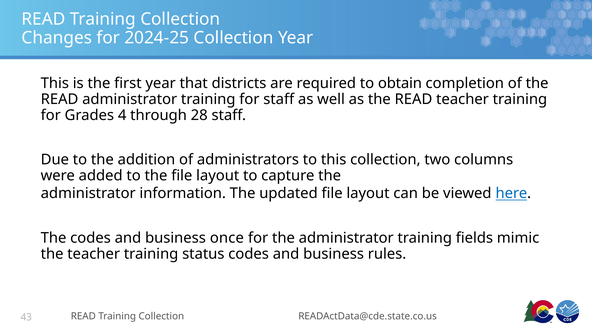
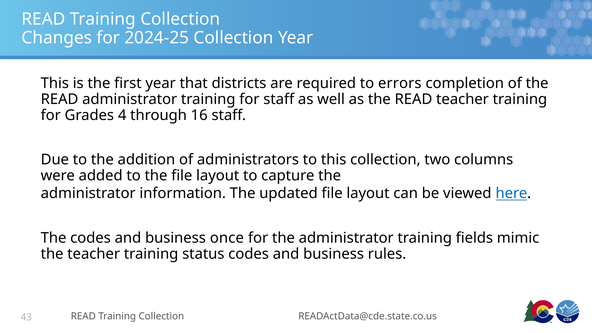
obtain: obtain -> errors
28: 28 -> 16
